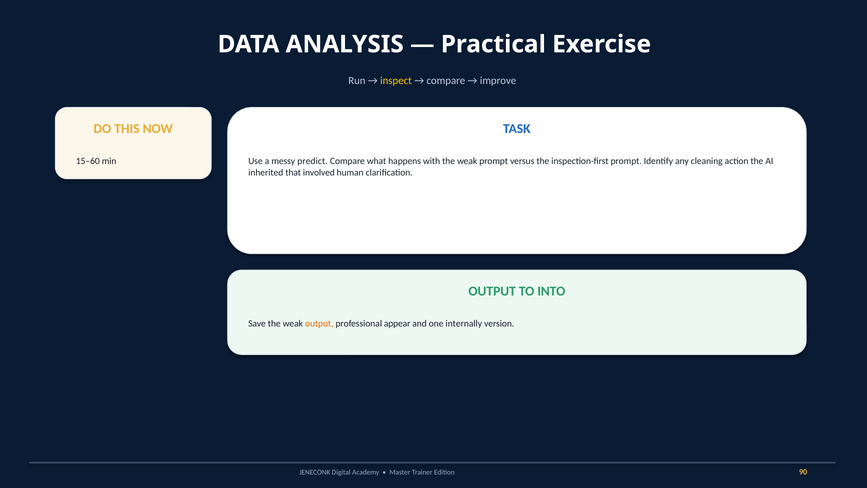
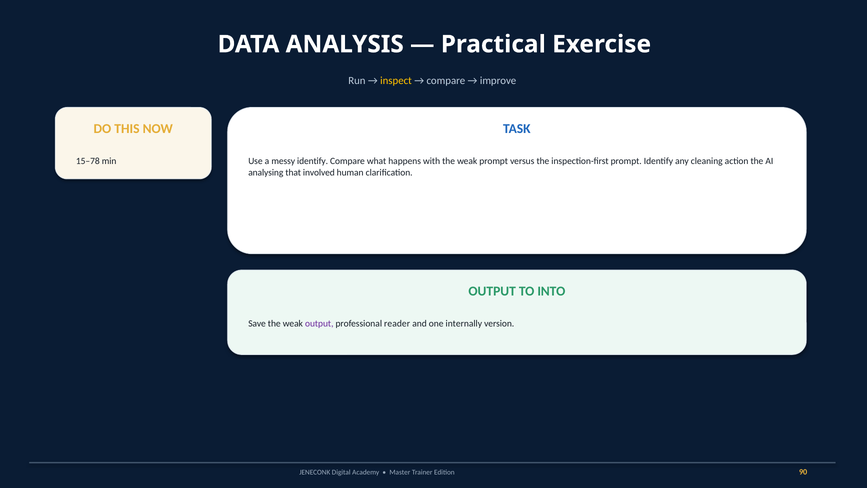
15–60: 15–60 -> 15–78
messy predict: predict -> identify
inherited: inherited -> analysing
output at (319, 324) colour: orange -> purple
appear: appear -> reader
